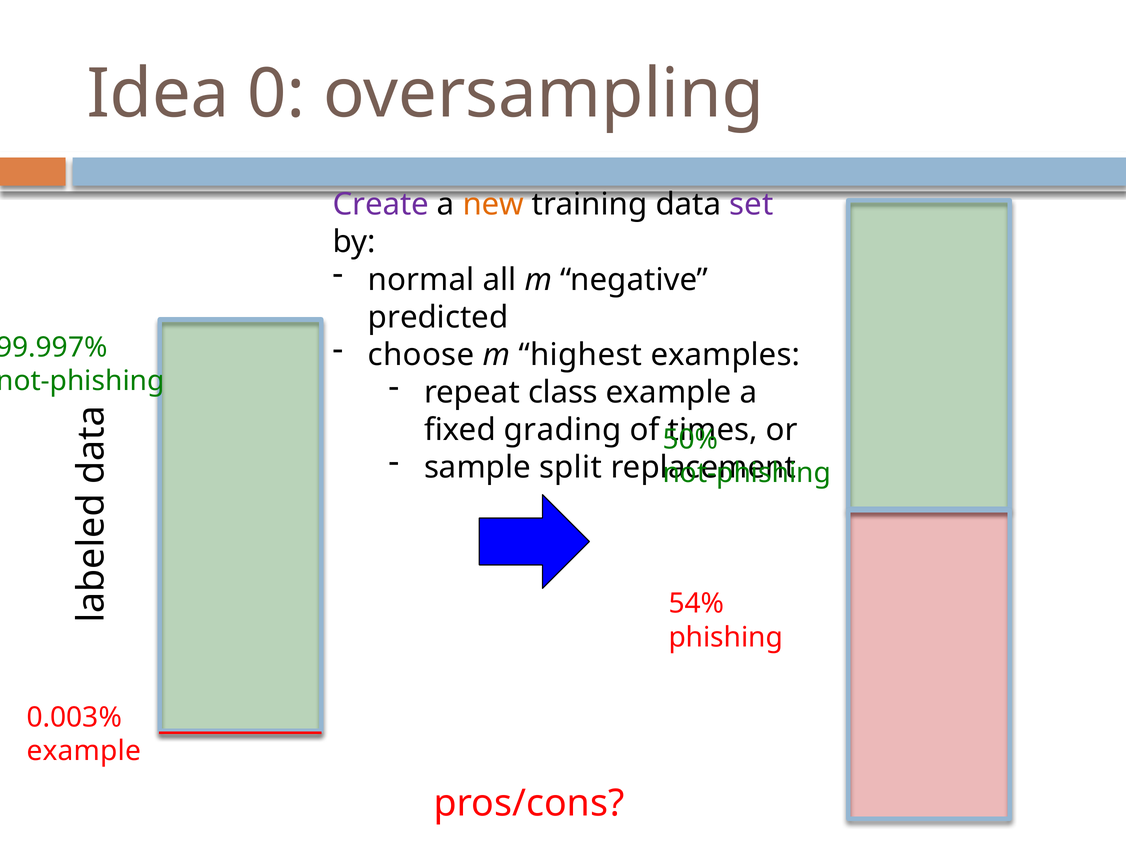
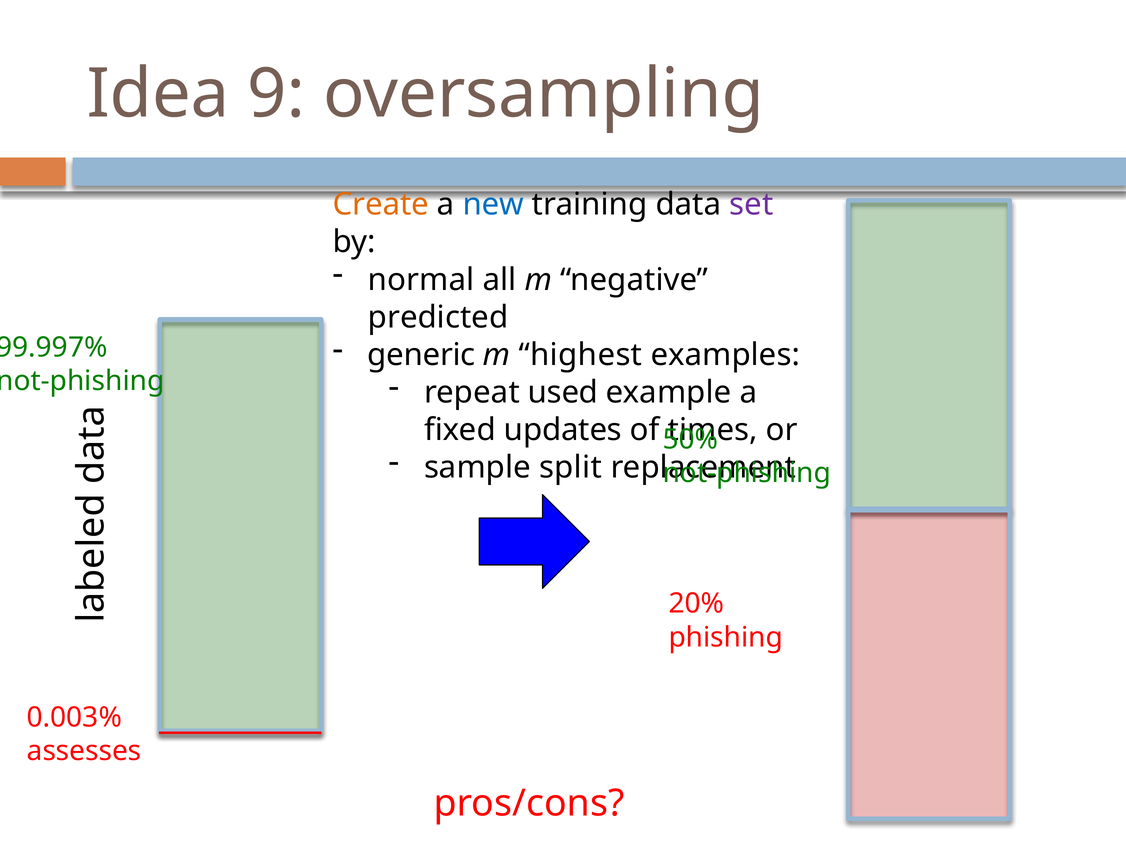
0: 0 -> 9
Create colour: purple -> orange
new colour: orange -> blue
choose: choose -> generic
class: class -> used
grading: grading -> updates
54%: 54% -> 20%
example at (84, 752): example -> assesses
